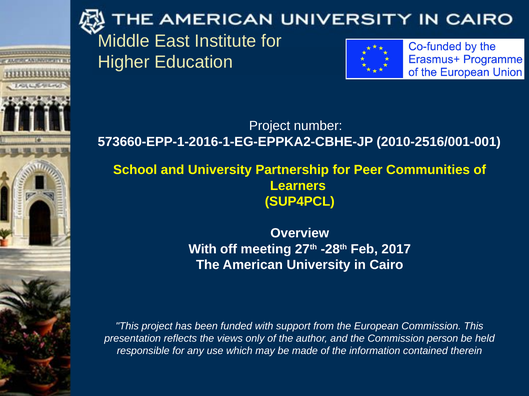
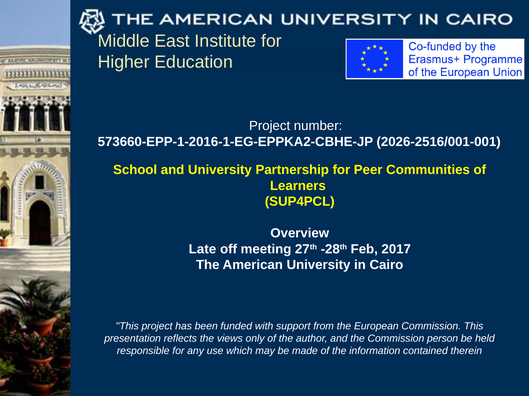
2010-2516/001-001: 2010-2516/001-001 -> 2026-2516/001-001
With at (203, 249): With -> Late
